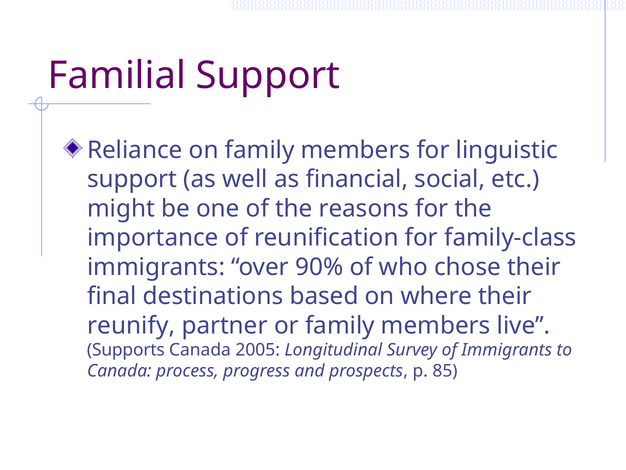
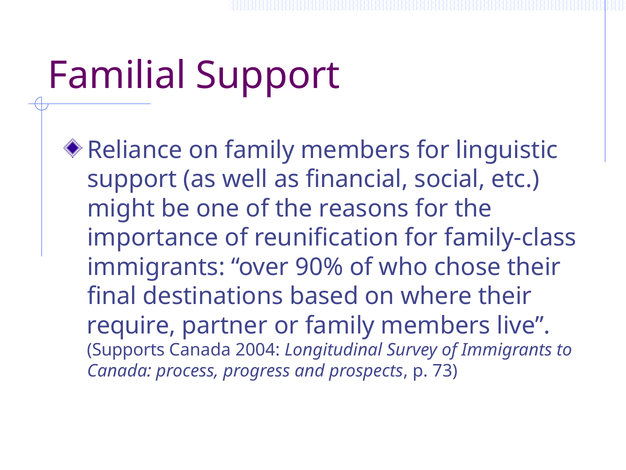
reunify: reunify -> require
2005: 2005 -> 2004
85: 85 -> 73
